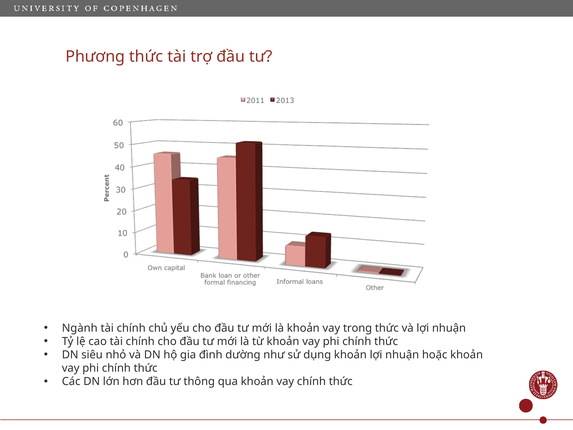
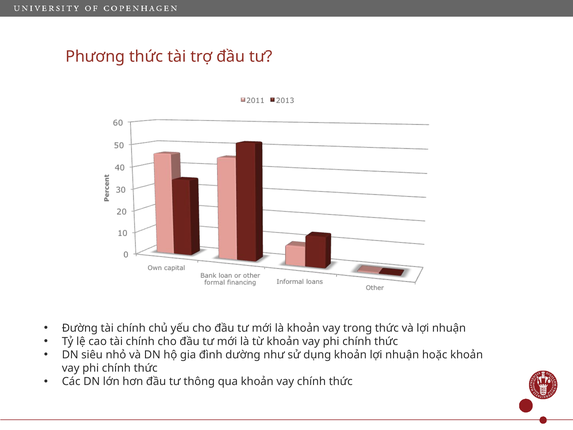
Ngành: Ngành -> Đường
